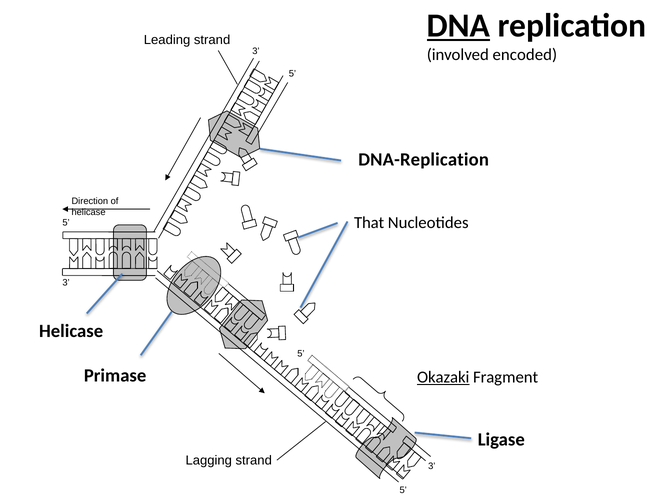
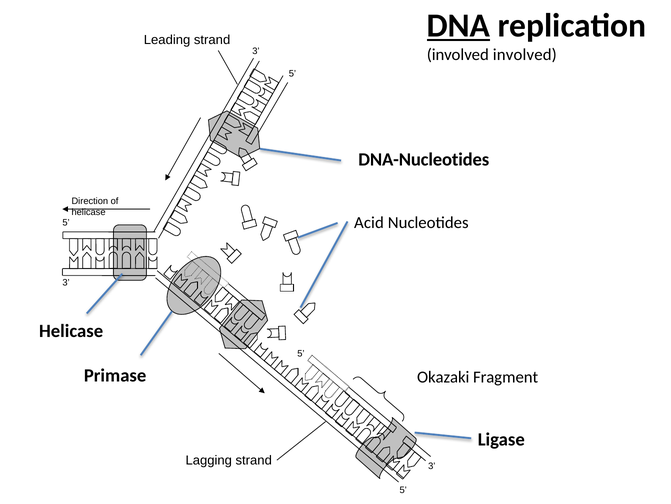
involved encoded: encoded -> involved
DNA-Replication: DNA-Replication -> DNA-Nucleotides
That: That -> Acid
Okazaki underline: present -> none
